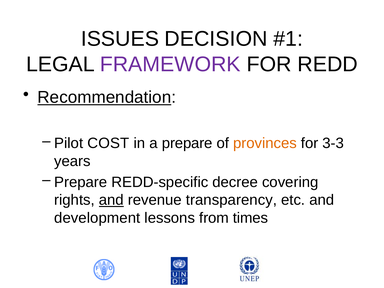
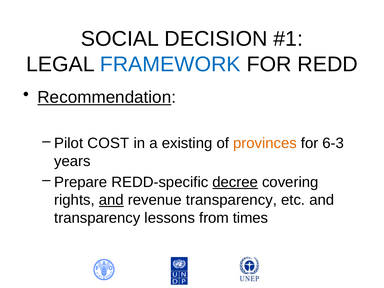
ISSUES: ISSUES -> SOCIAL
FRAMEWORK colour: purple -> blue
a prepare: prepare -> existing
3-3: 3-3 -> 6-3
decree underline: none -> present
development at (97, 218): development -> transparency
